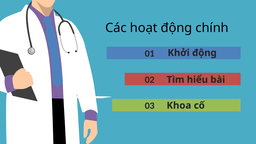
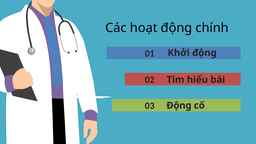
03 Khoa: Khoa -> Động
